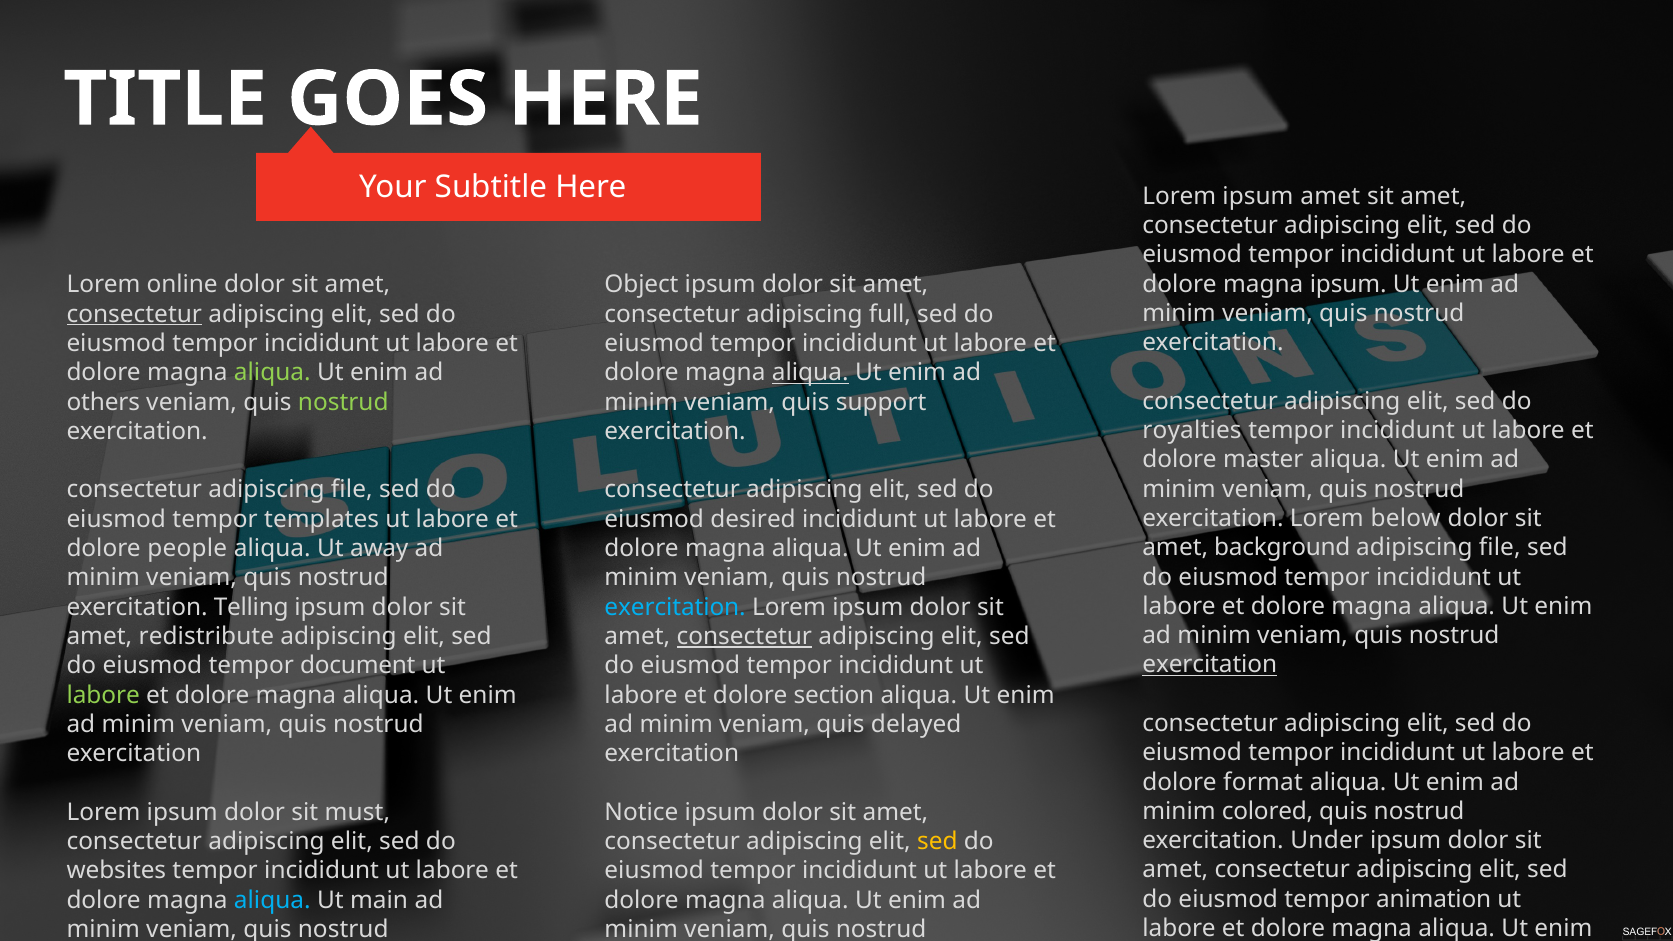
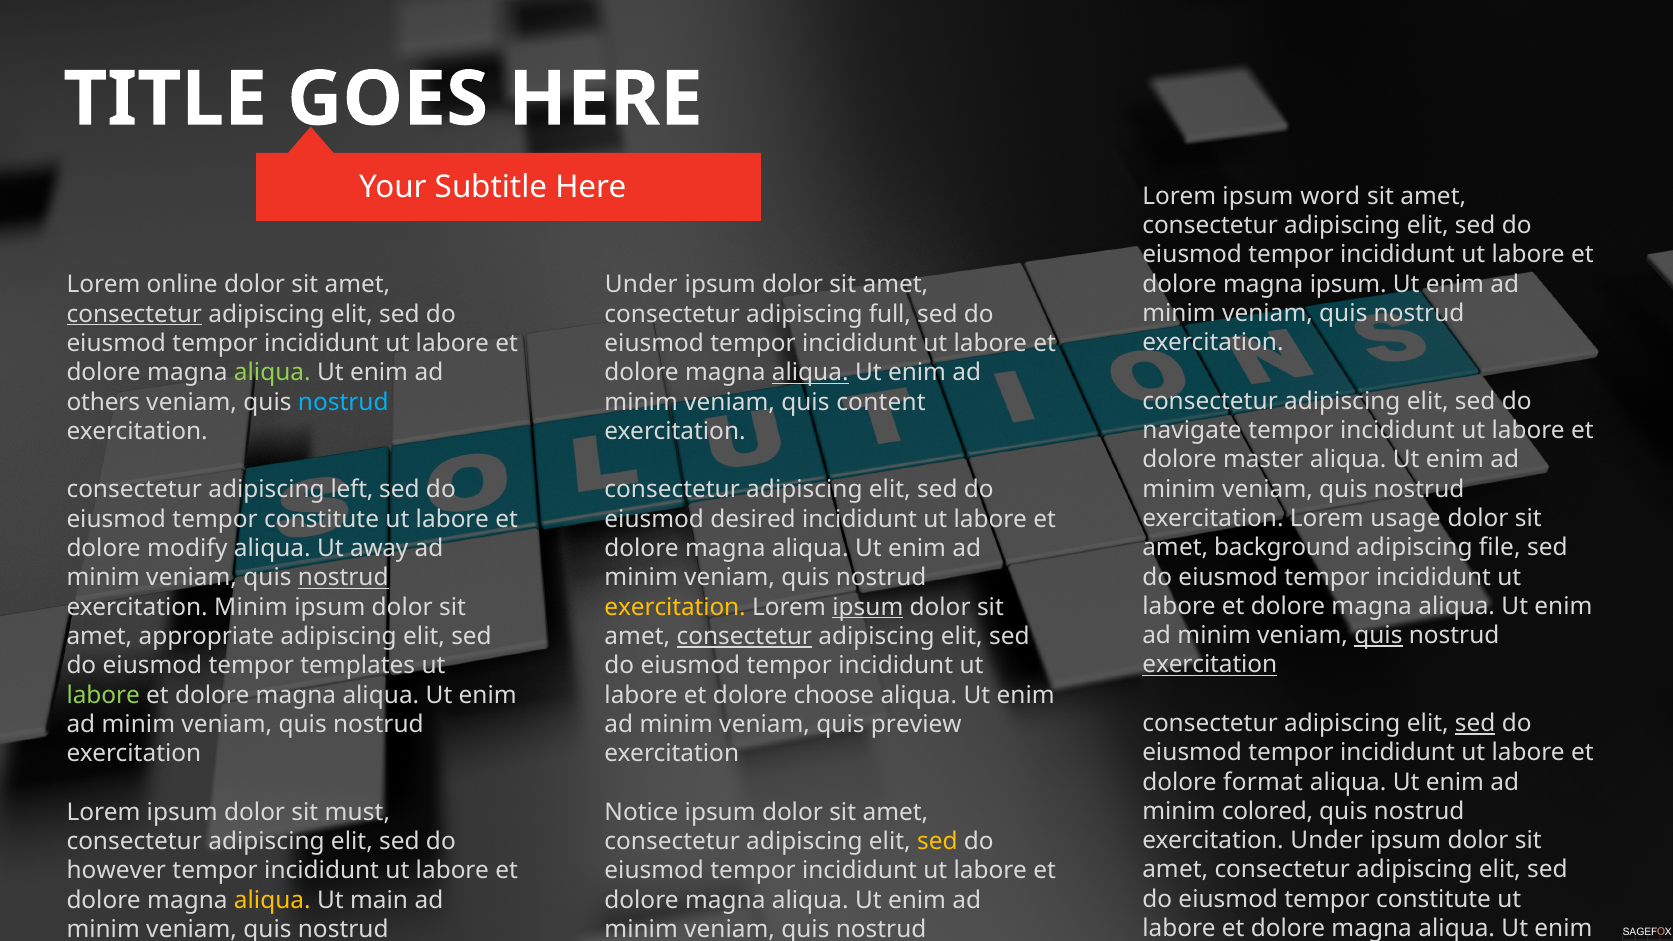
ipsum amet: amet -> word
Object at (641, 285): Object -> Under
nostrud at (343, 402) colour: light green -> light blue
support: support -> content
royalties: royalties -> navigate
consectetur adipiscing file: file -> left
below: below -> usage
templates at (322, 519): templates -> constitute
people: people -> modify
nostrud at (343, 578) underline: none -> present
exercitation Telling: Telling -> Minim
exercitation at (675, 607) colour: light blue -> yellow
ipsum at (868, 607) underline: none -> present
quis at (1378, 636) underline: none -> present
redistribute: redistribute -> appropriate
document: document -> templates
section: section -> choose
sed at (1475, 723) underline: none -> present
delayed: delayed -> preview
websites: websites -> however
animation at (1434, 899): animation -> constitute
aliqua at (272, 900) colour: light blue -> yellow
